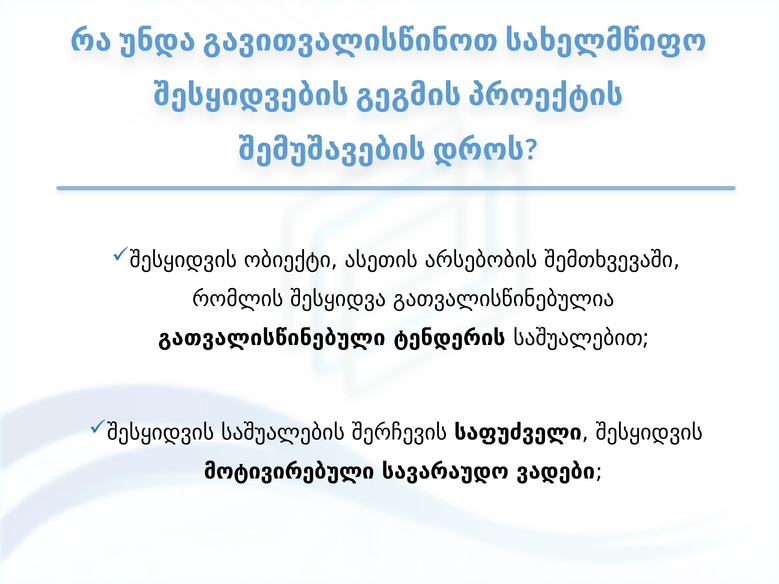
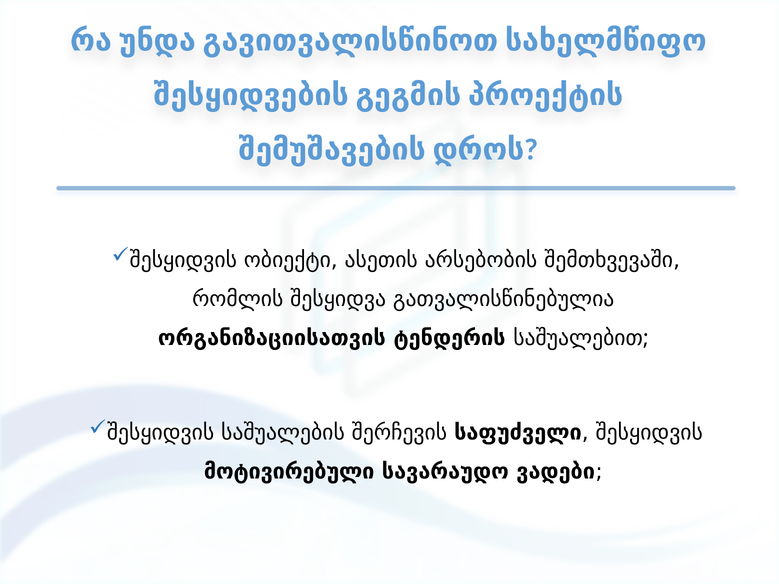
გათვალისწინებული: გათვალისწინებული -> ორგანიზაციისათვის
